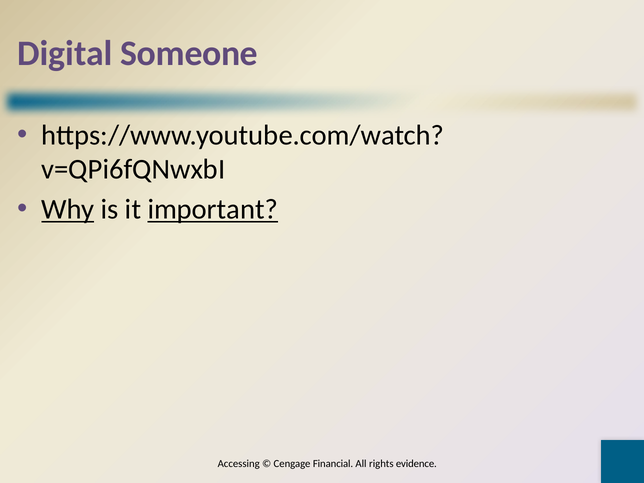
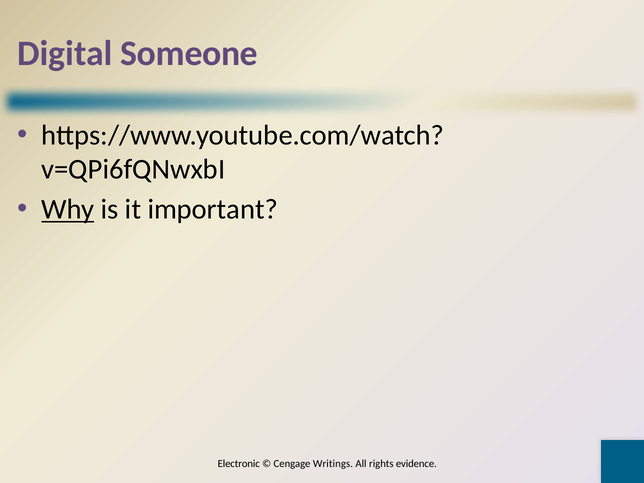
important underline: present -> none
Accessing: Accessing -> Electronic
Financial: Financial -> Writings
